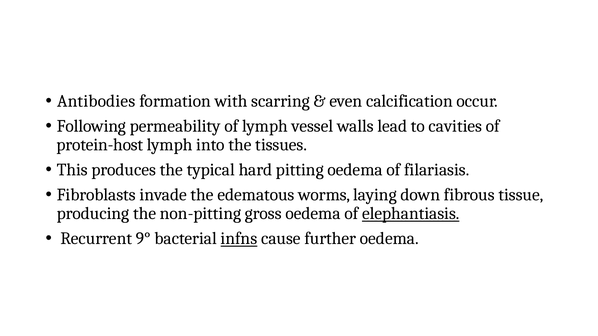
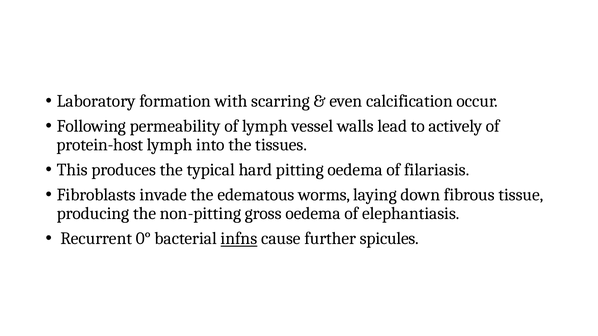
Antibodies: Antibodies -> Laboratory
cavities: cavities -> actively
elephantiasis underline: present -> none
9°: 9° -> 0°
further oedema: oedema -> spicules
